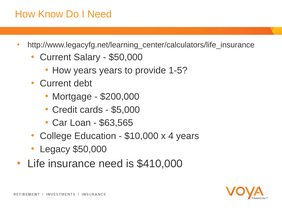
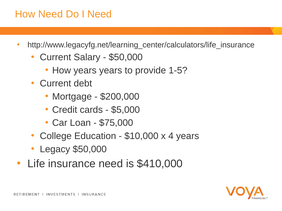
How Know: Know -> Need
$63,565: $63,565 -> $75,000
